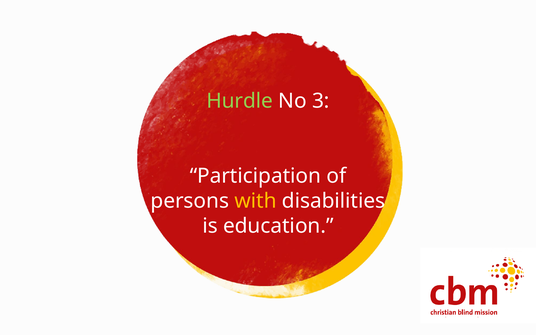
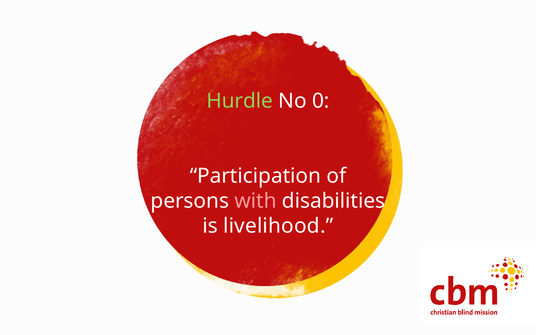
3: 3 -> 0
with colour: yellow -> pink
education: education -> livelihood
